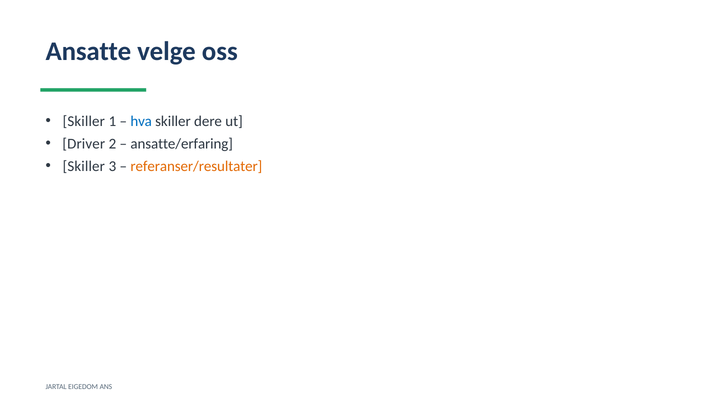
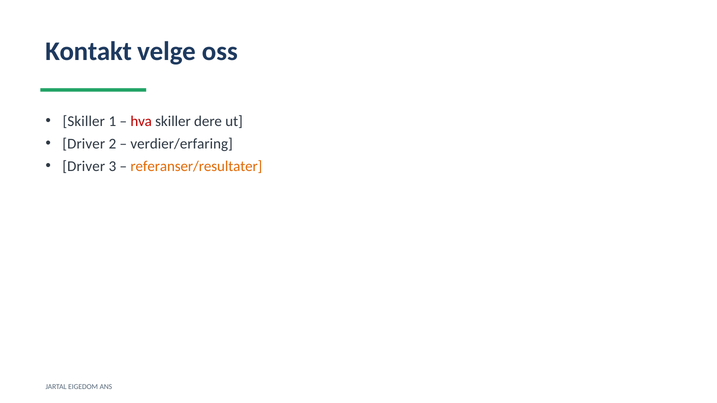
Ansatte: Ansatte -> Kontakt
hva colour: blue -> red
ansatte/erfaring: ansatte/erfaring -> verdier/erfaring
Skiller at (84, 166): Skiller -> Driver
